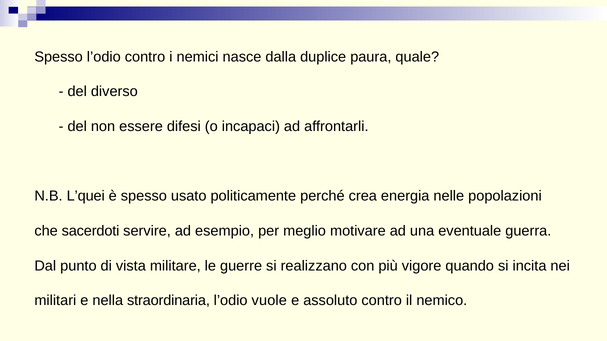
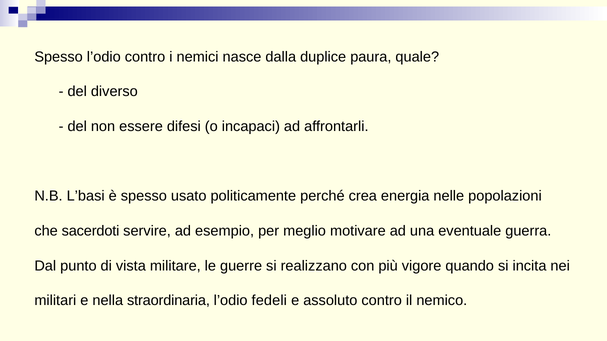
L’quei: L’quei -> L’basi
vuole: vuole -> fedeli
